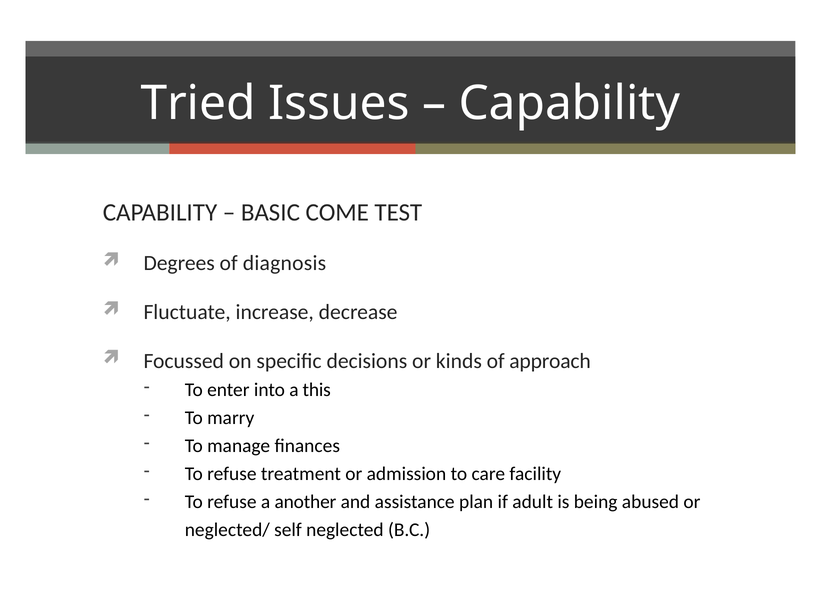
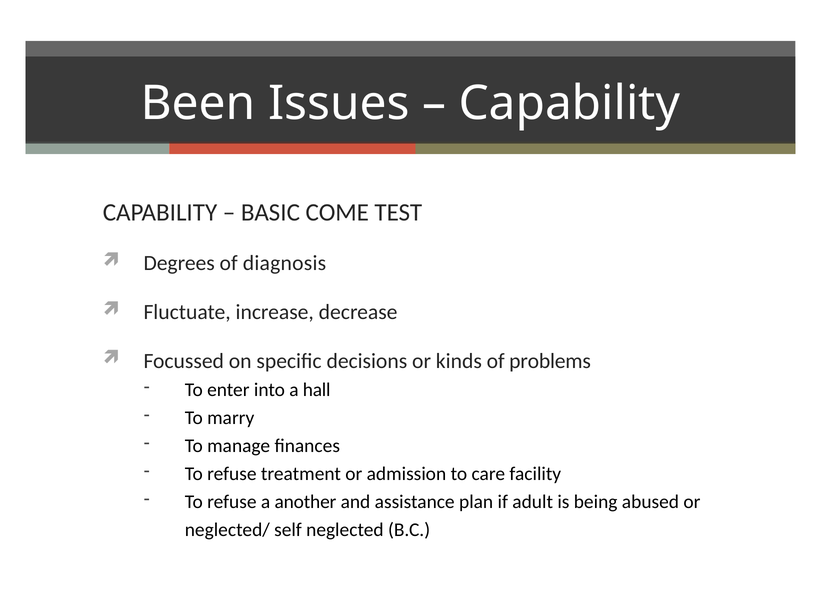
Tried: Tried -> Been
approach: approach -> problems
this: this -> hall
